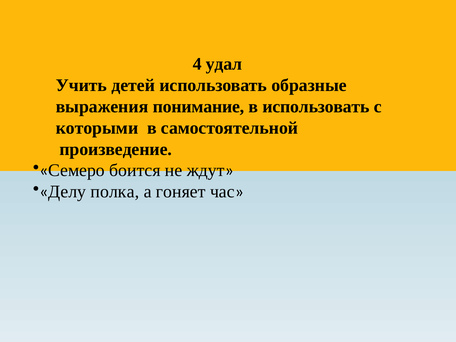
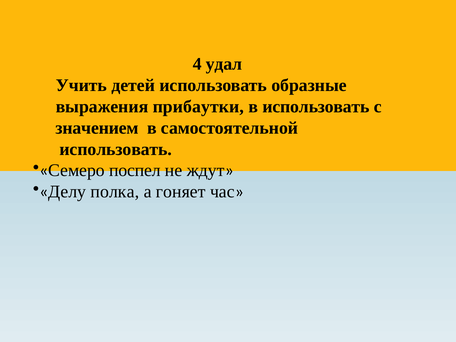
понимание: понимание -> прибаутки
которыми: которыми -> значением
произведение at (116, 149): произведение -> использовать
боится: боится -> поспел
